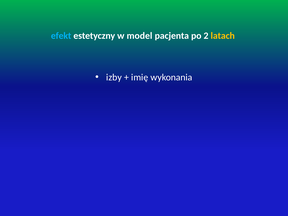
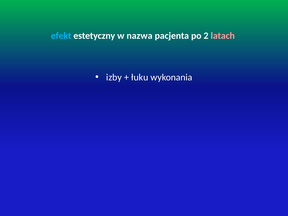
model: model -> nazwa
latach colour: yellow -> pink
imię: imię -> łuku
